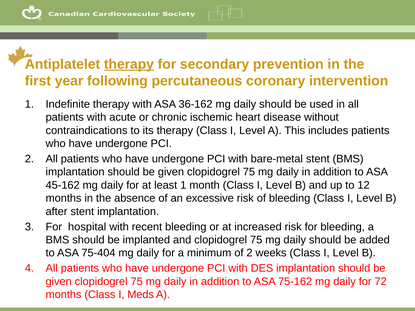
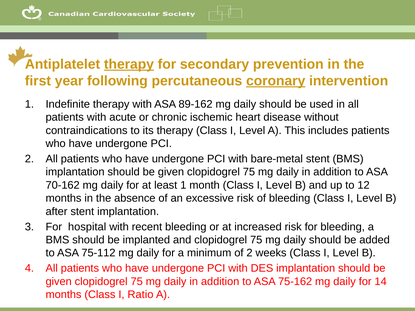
coronary underline: none -> present
36-162: 36-162 -> 89-162
45-162: 45-162 -> 70-162
75-404: 75-404 -> 75-112
72: 72 -> 14
Meds: Meds -> Ratio
